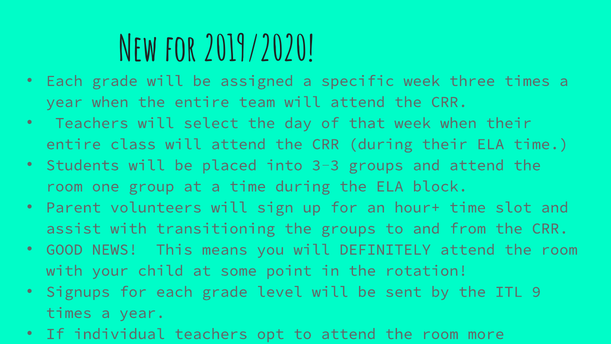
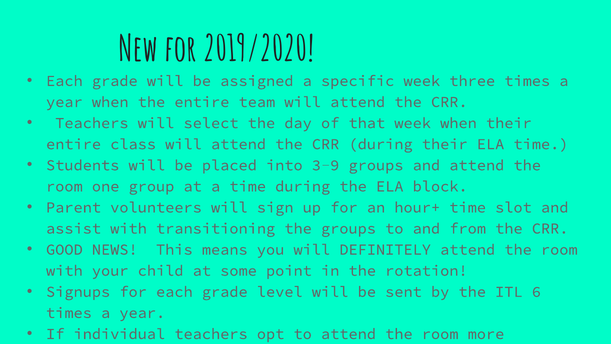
3-3: 3-3 -> 3-9
9: 9 -> 6
